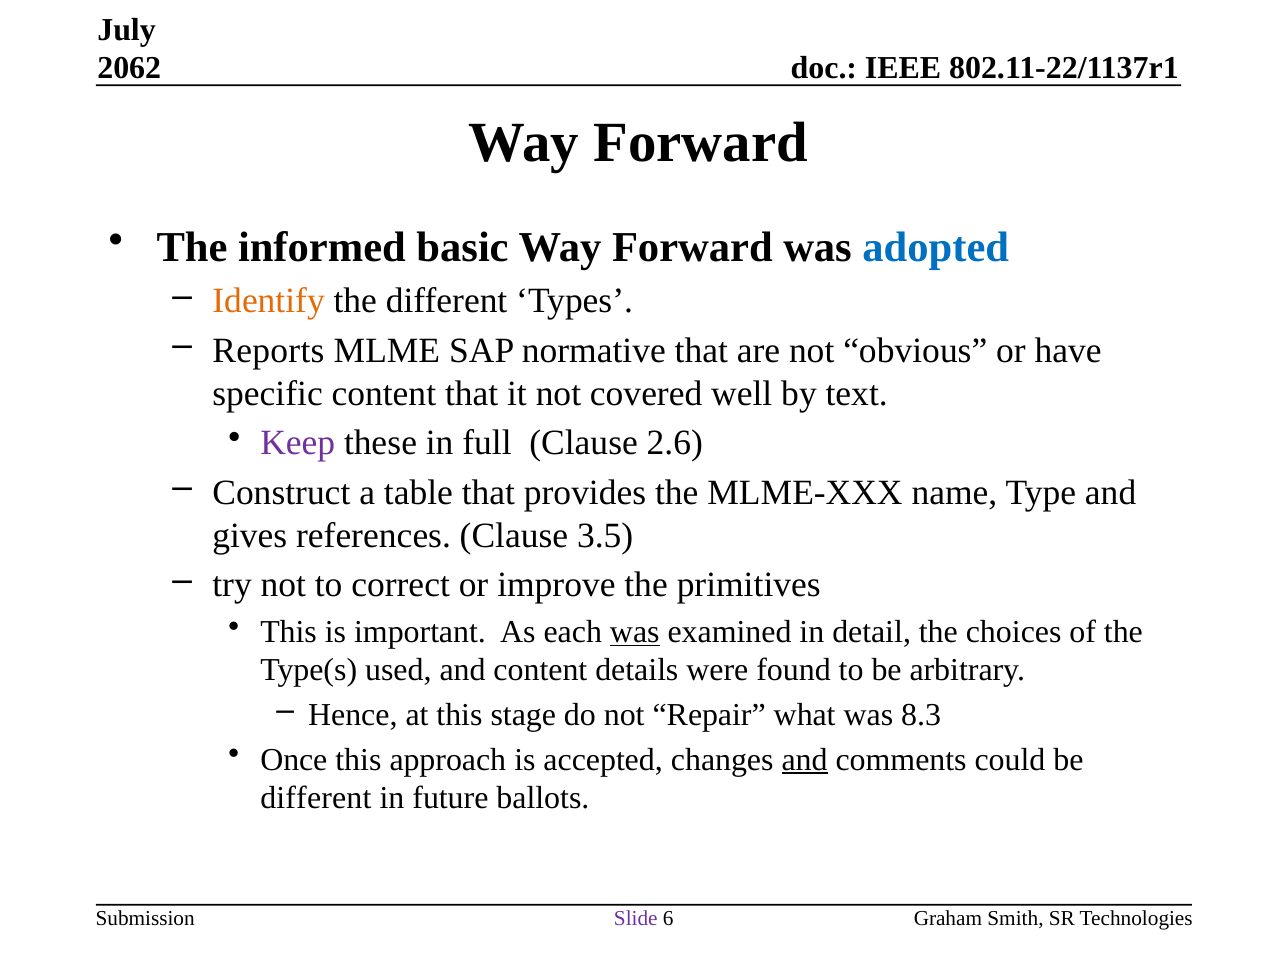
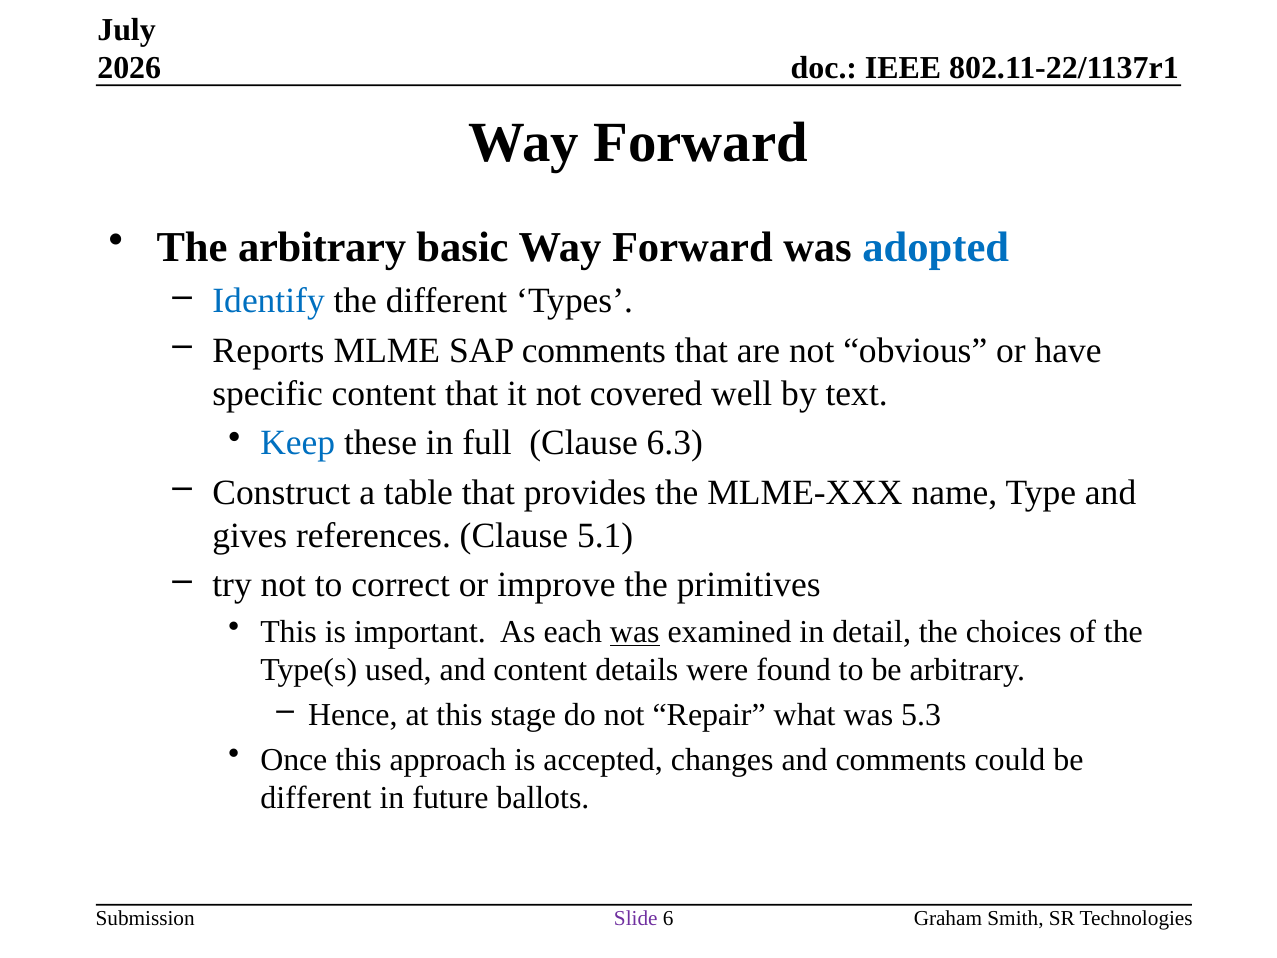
2062: 2062 -> 2026
The informed: informed -> arbitrary
Identify colour: orange -> blue
SAP normative: normative -> comments
Keep colour: purple -> blue
2.6: 2.6 -> 6.3
3.5: 3.5 -> 5.1
8.3: 8.3 -> 5.3
and at (805, 759) underline: present -> none
